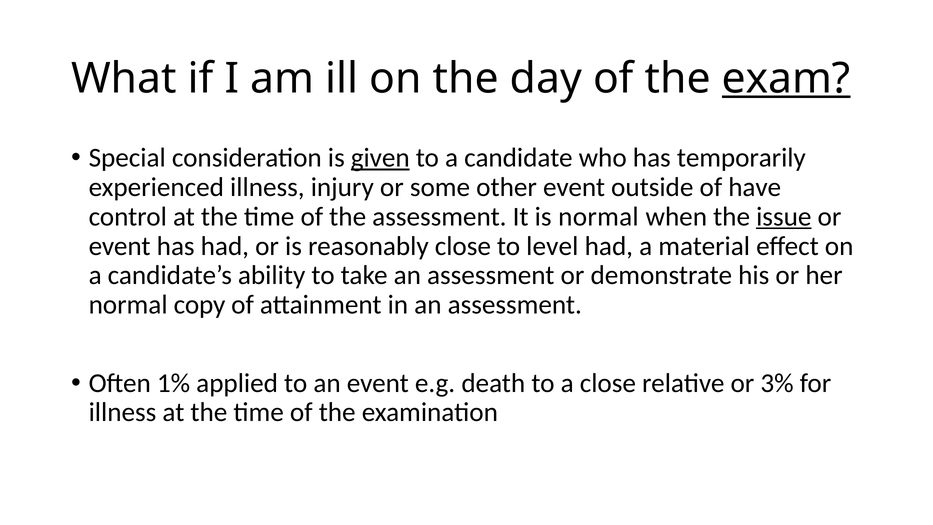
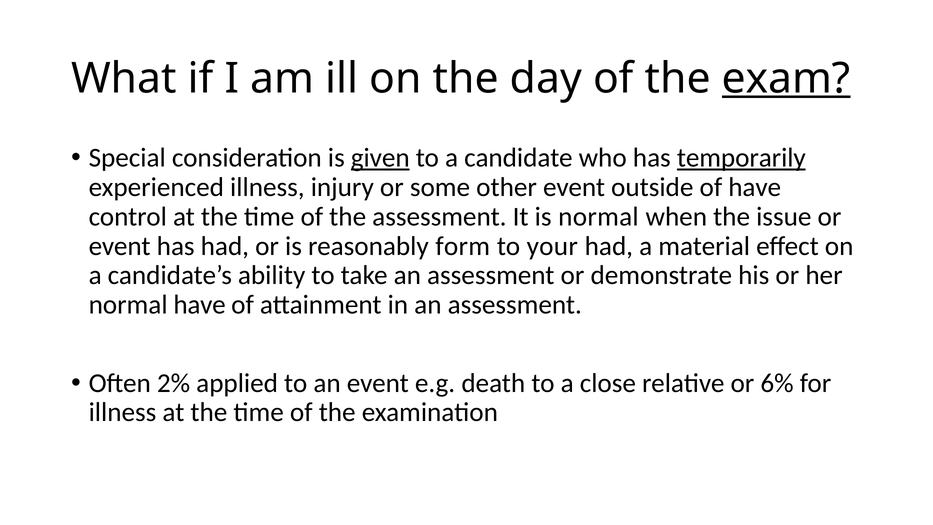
temporarily underline: none -> present
issue underline: present -> none
reasonably close: close -> form
level: level -> your
normal copy: copy -> have
1%: 1% -> 2%
3%: 3% -> 6%
